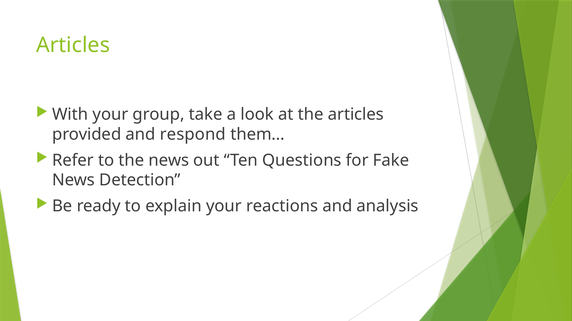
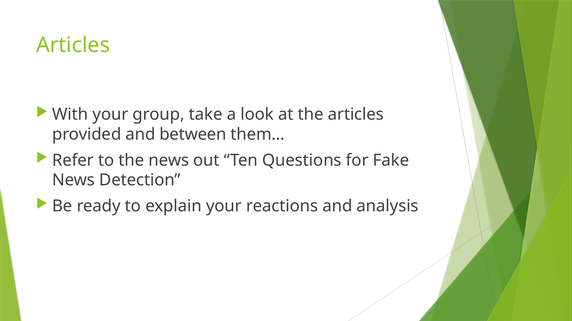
respond: respond -> between
